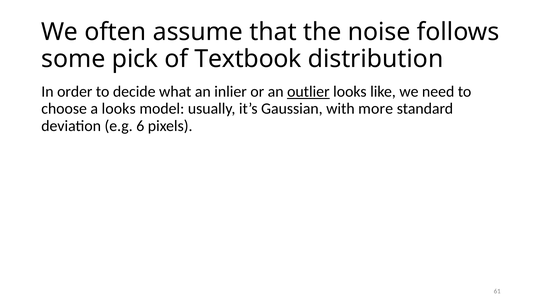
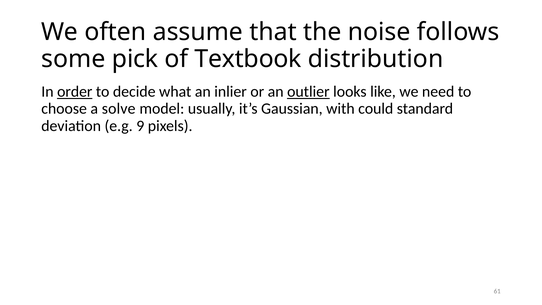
order underline: none -> present
a looks: looks -> solve
more: more -> could
6: 6 -> 9
